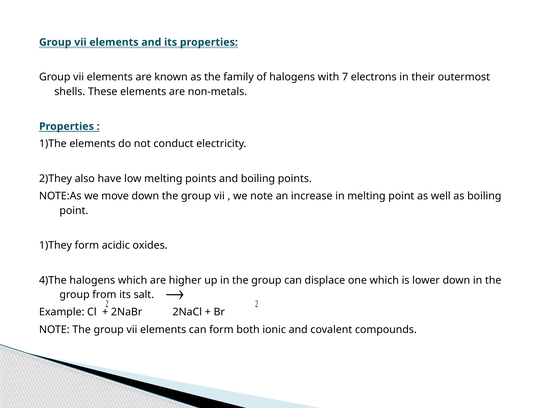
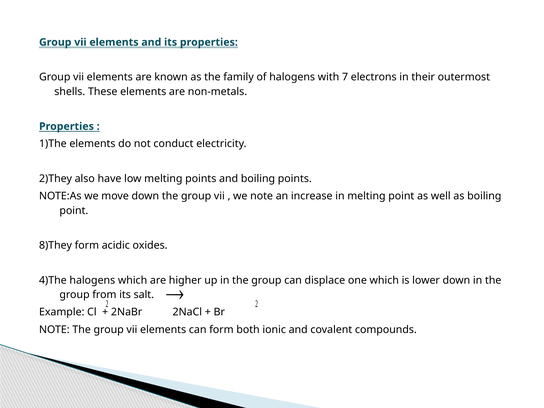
1)They: 1)They -> 8)They
